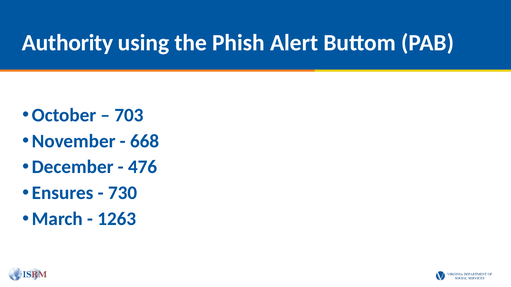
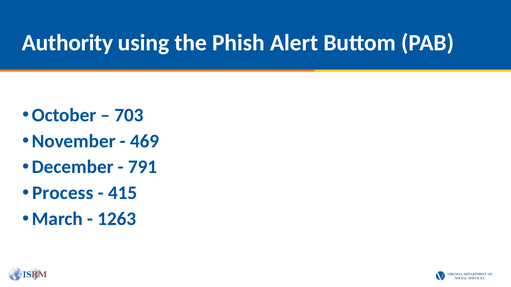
668: 668 -> 469
476: 476 -> 791
Ensures: Ensures -> Process
730: 730 -> 415
